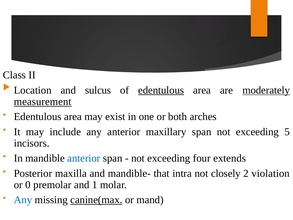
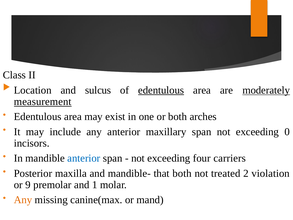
5: 5 -> 0
extends: extends -> carriers
that intra: intra -> both
closely: closely -> treated
0: 0 -> 9
Any at (23, 200) colour: blue -> orange
canine(max underline: present -> none
